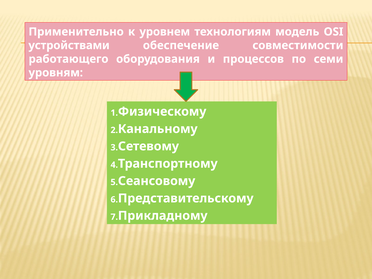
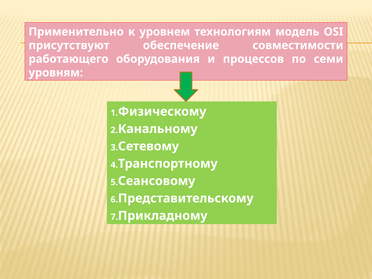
устройствами: устройствами -> присутствуют
